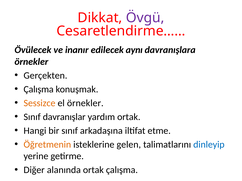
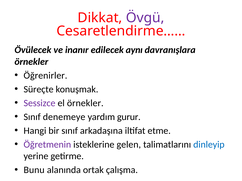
Gerçekten: Gerçekten -> Öğrenirler
Çalışma at (39, 89): Çalışma -> Süreçte
Sessizce colour: orange -> purple
davranışlar: davranışlar -> denemeye
yardım ortak: ortak -> gurur
Öğretmenin colour: orange -> purple
Diğer: Diğer -> Bunu
